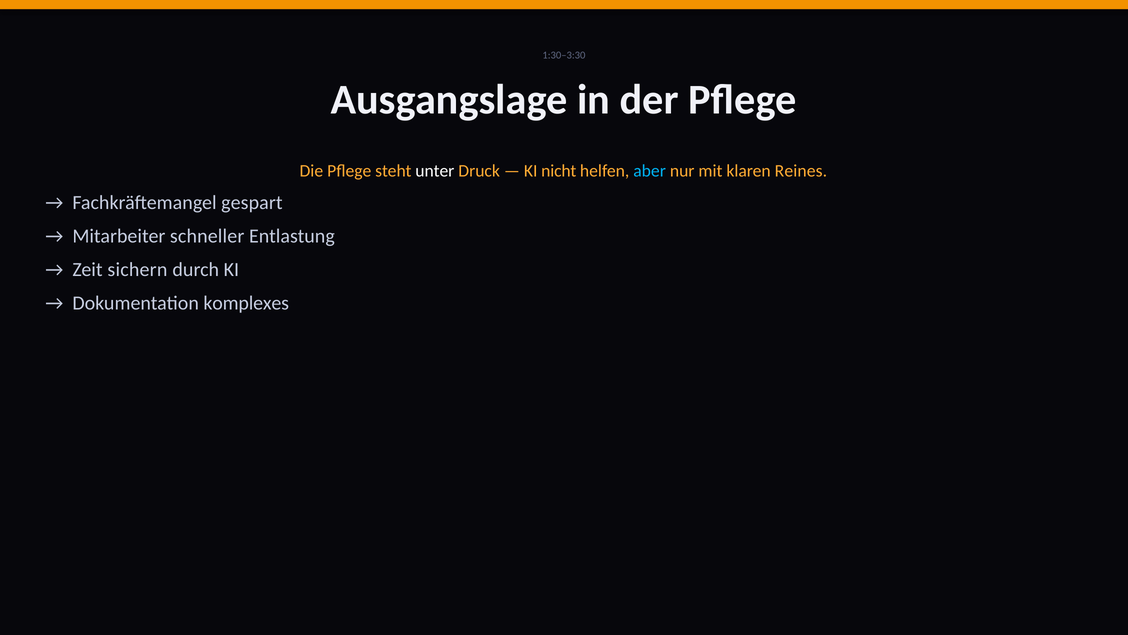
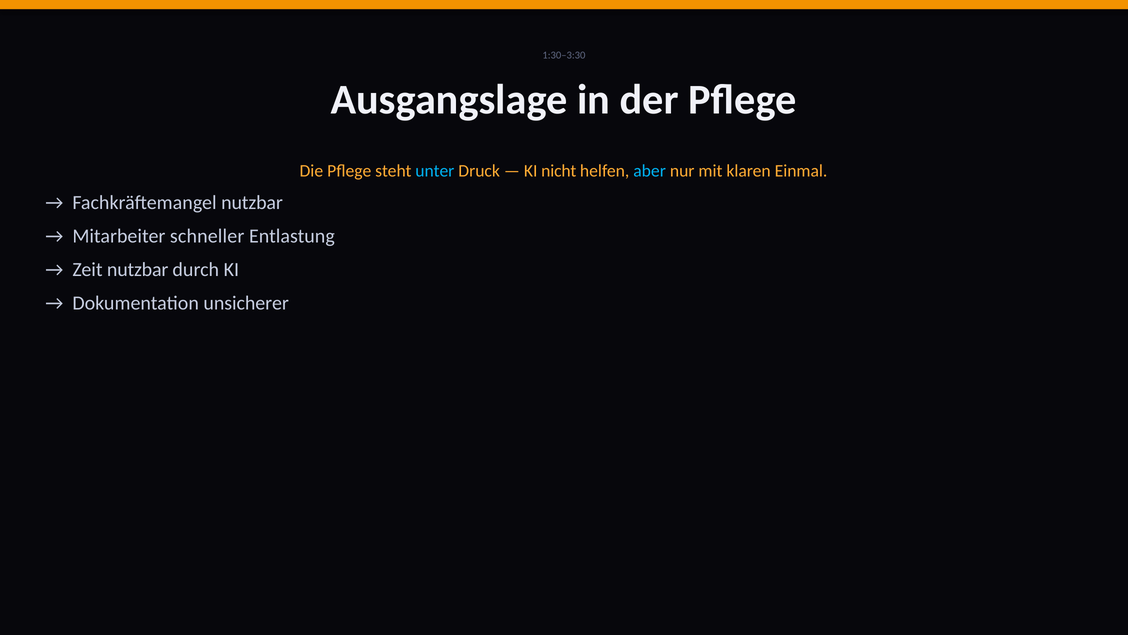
unter colour: white -> light blue
Reines: Reines -> Einmal
Fachkräftemangel gespart: gespart -> nutzbar
Zeit sichern: sichern -> nutzbar
komplexes: komplexes -> unsicherer
